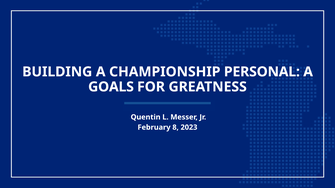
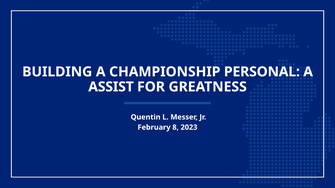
GOALS: GOALS -> ASSIST
